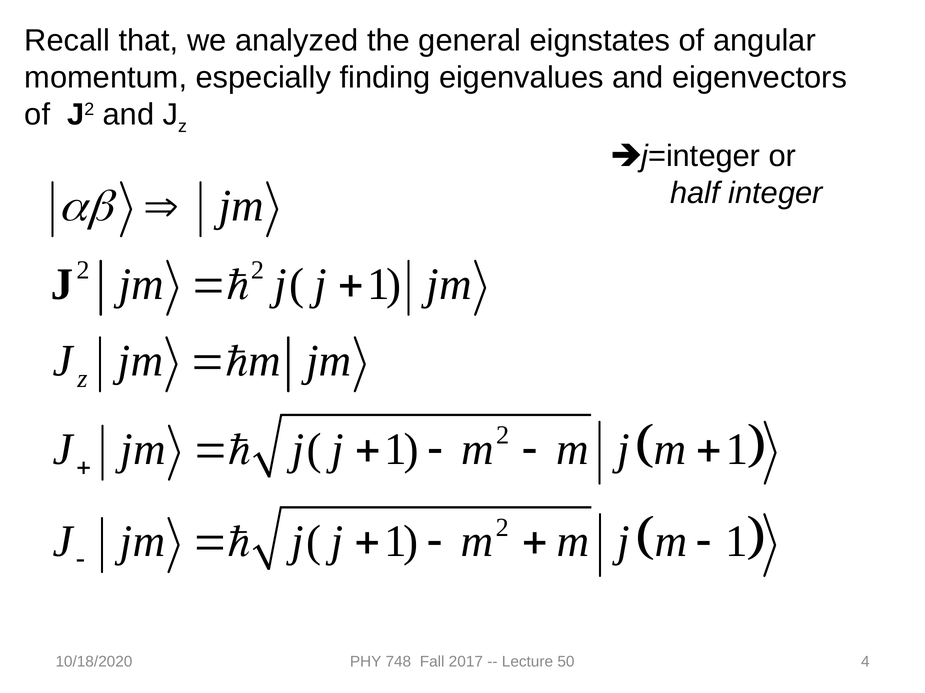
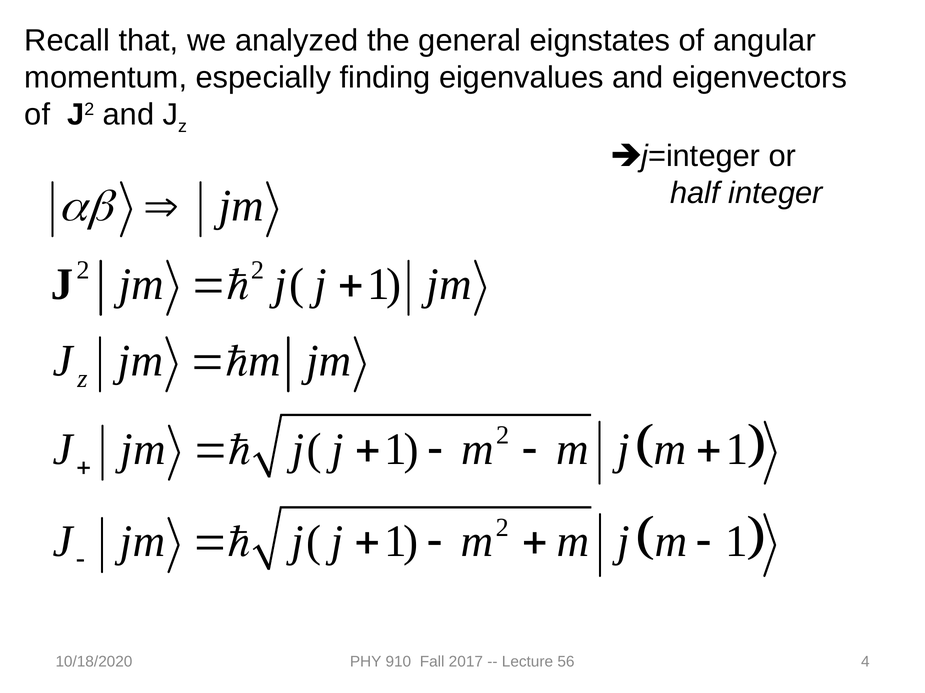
748: 748 -> 910
50: 50 -> 56
